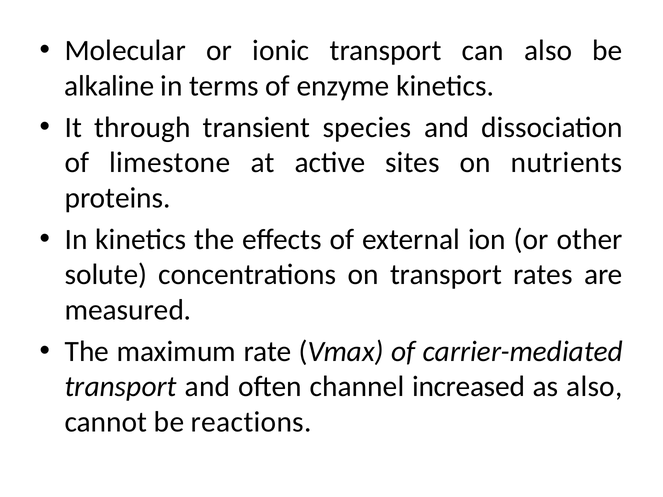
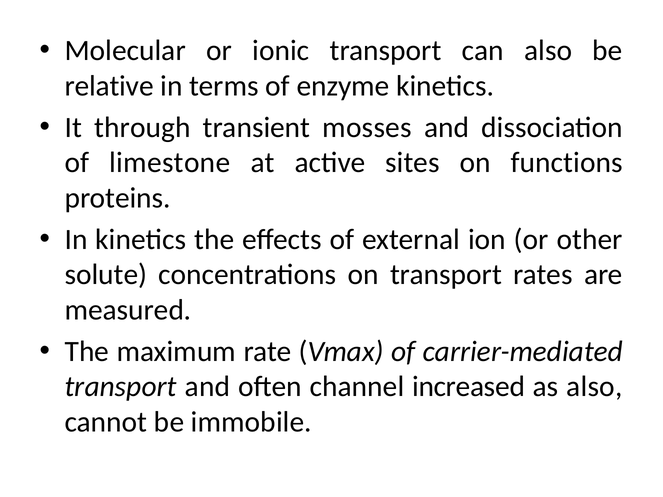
alkaline: alkaline -> relative
species: species -> mosses
nutrients: nutrients -> functions
reactions: reactions -> immobile
